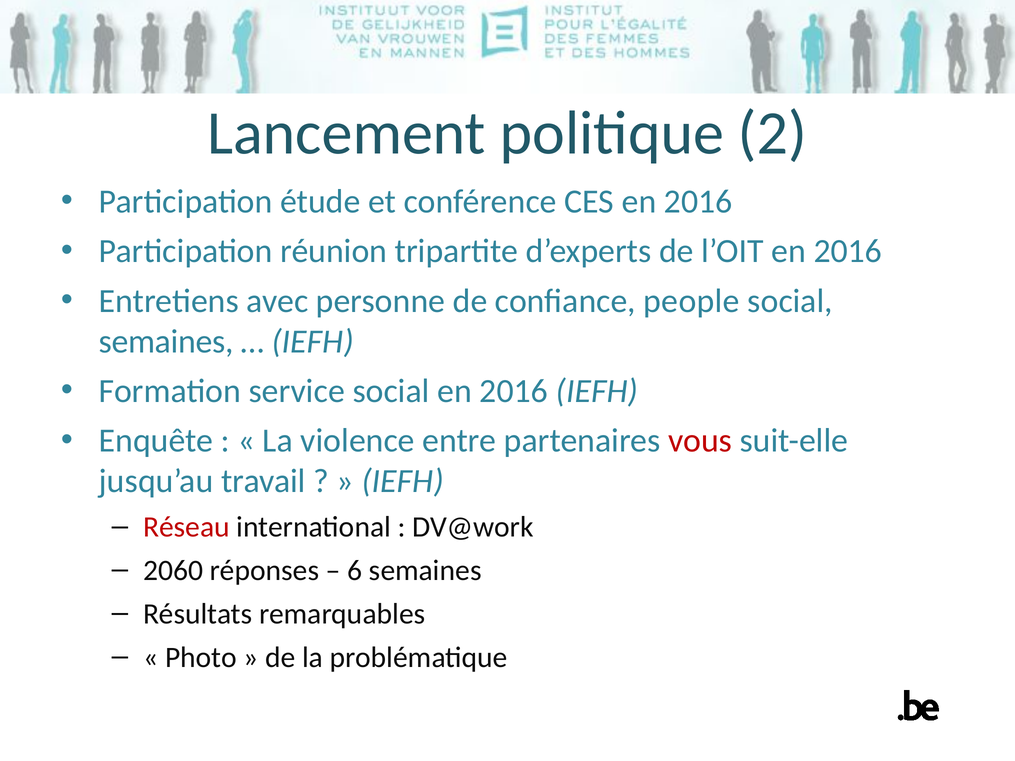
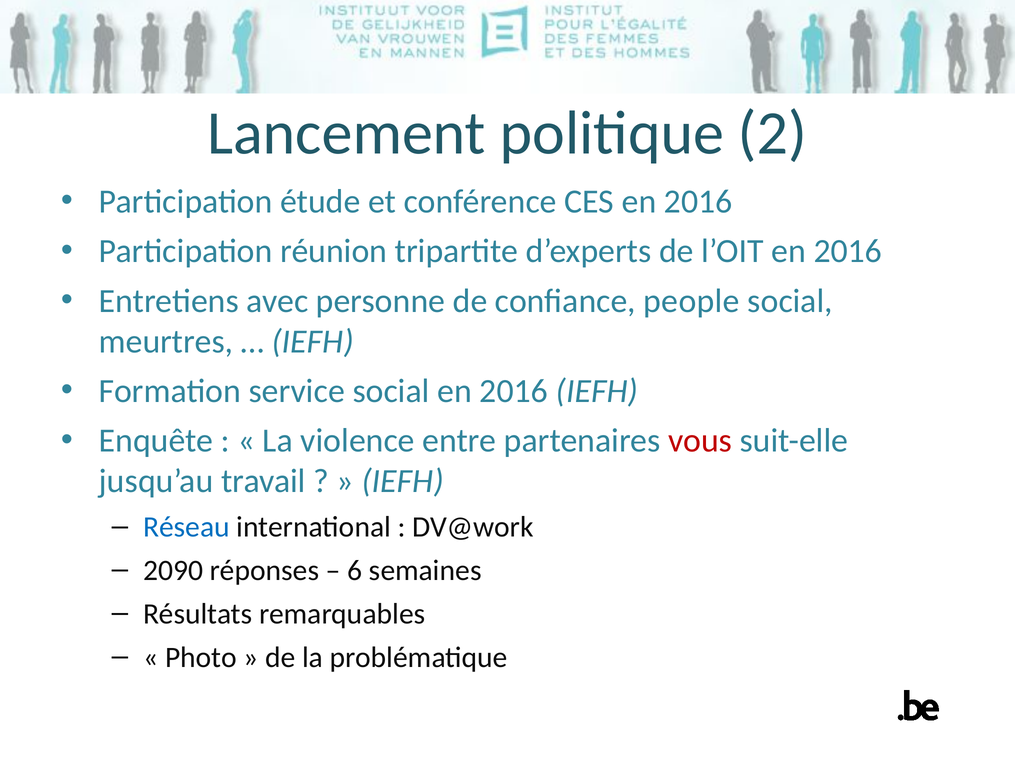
semaines at (166, 342): semaines -> meurtres
Réseau colour: red -> blue
2060: 2060 -> 2090
